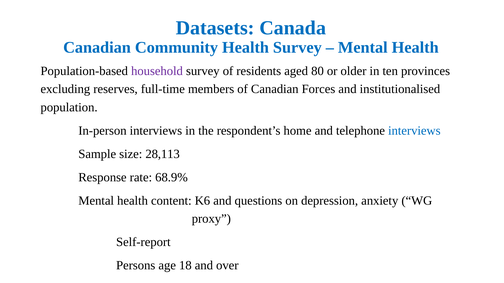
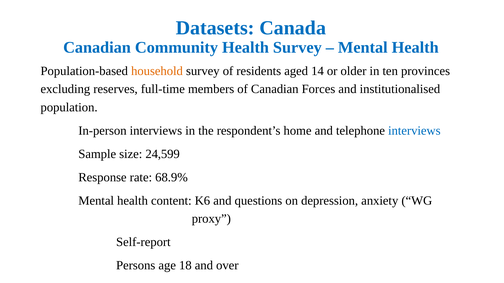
household colour: purple -> orange
80: 80 -> 14
28,113: 28,113 -> 24,599
